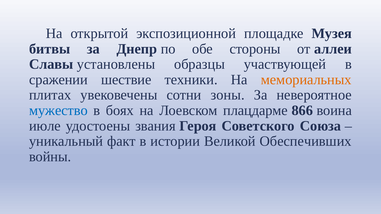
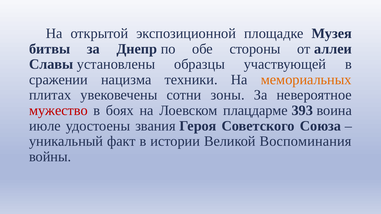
шествие: шествие -> нацизма
мужество colour: blue -> red
866: 866 -> 393
Обеспечивших: Обеспечивших -> Воспоминания
